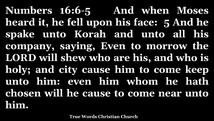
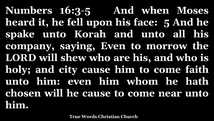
16:6-5: 16:6-5 -> 16:3-5
keep: keep -> faith
